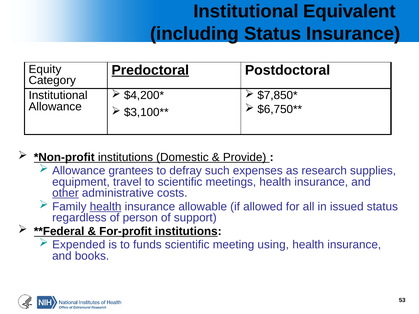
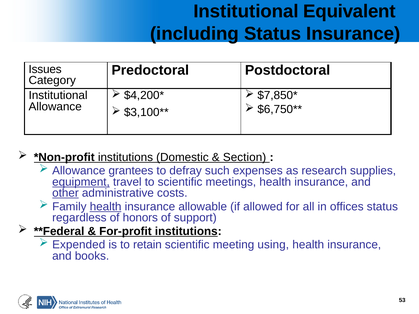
Predoctoral underline: present -> none
Equity: Equity -> Issues
Provide: Provide -> Section
equipment underline: none -> present
issued: issued -> offices
person: person -> honors
funds: funds -> retain
